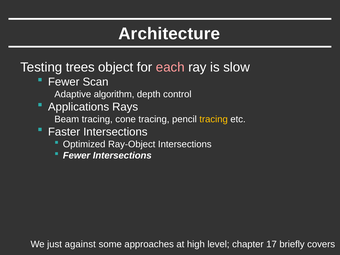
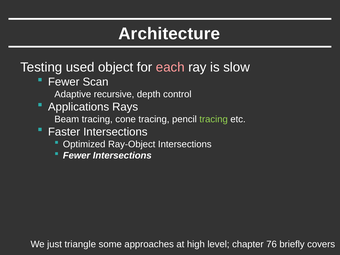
trees: trees -> used
algorithm: algorithm -> recursive
tracing at (214, 119) colour: yellow -> light green
against: against -> triangle
17: 17 -> 76
